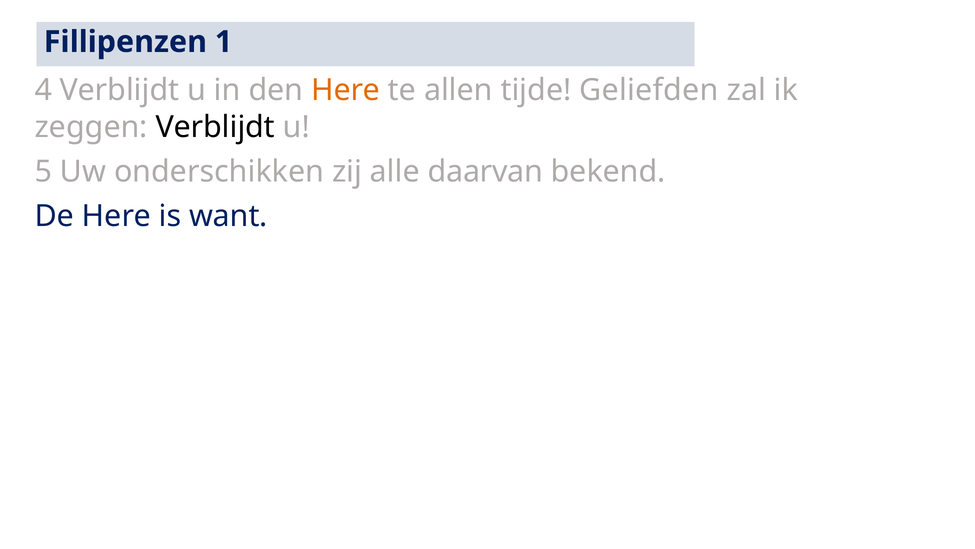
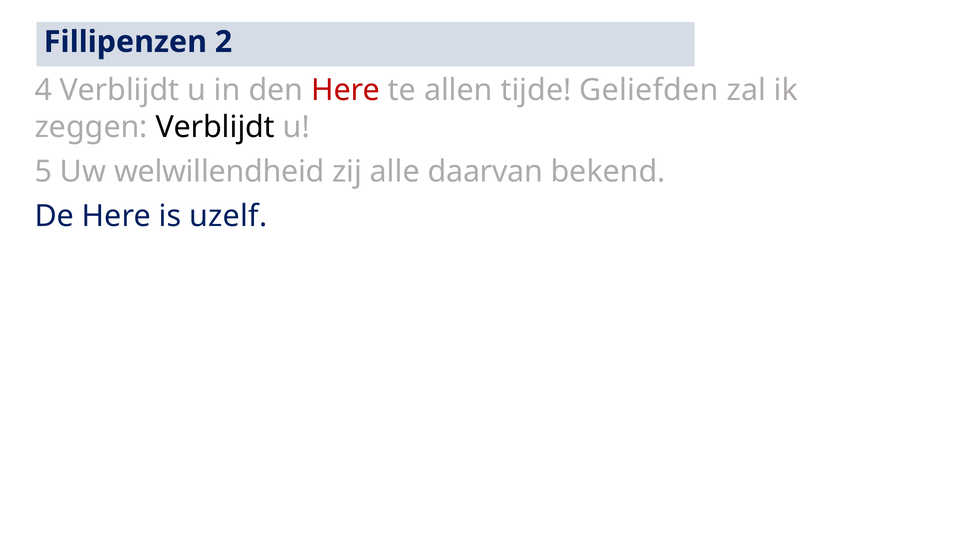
1: 1 -> 2
Here at (346, 90) colour: orange -> red
onderschikken: onderschikken -> welwillendheid
want: want -> uzelf
